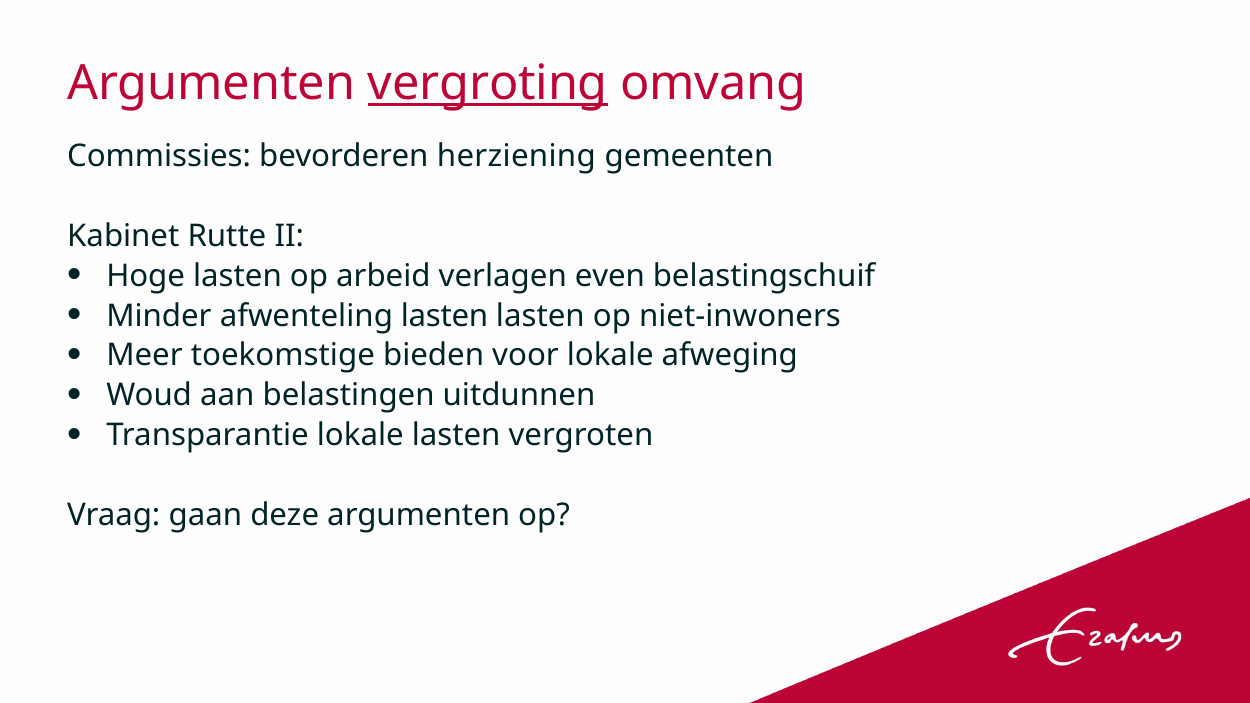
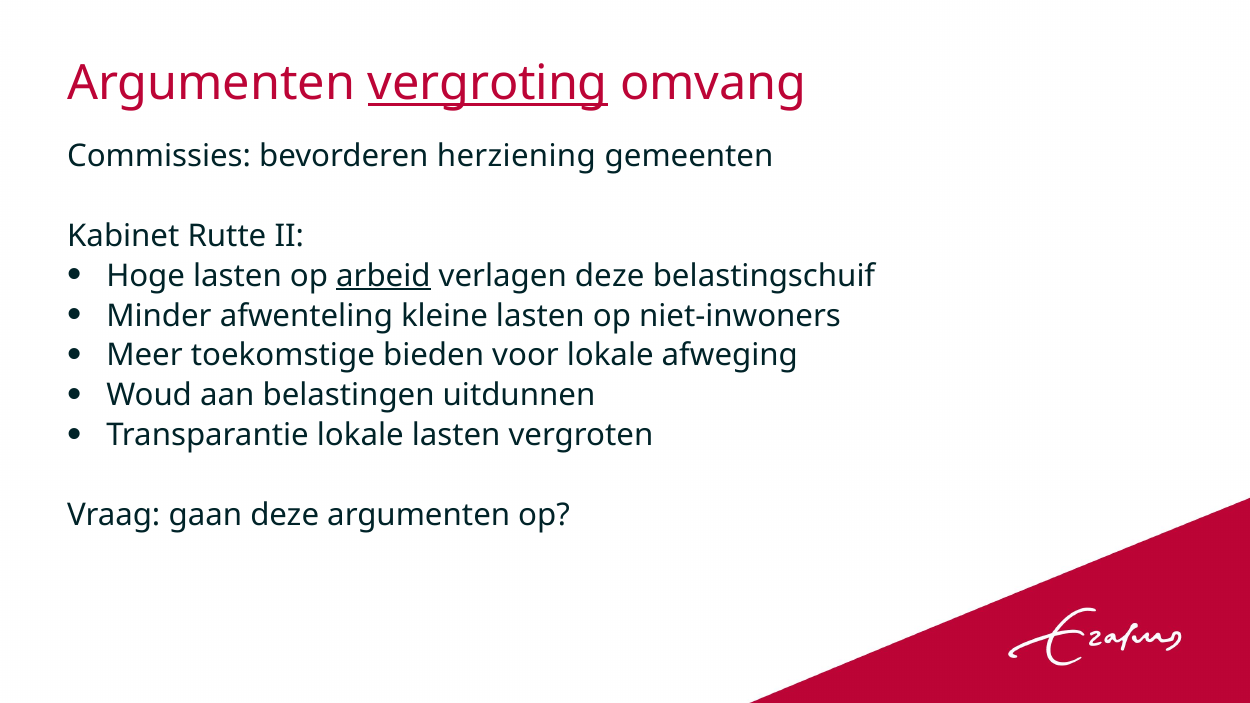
arbeid underline: none -> present
verlagen even: even -> deze
afwenteling lasten: lasten -> kleine
